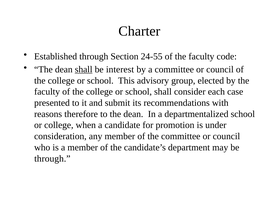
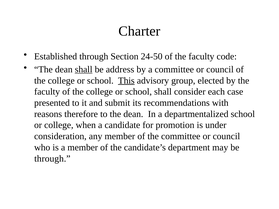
24-55: 24-55 -> 24-50
interest: interest -> address
This underline: none -> present
